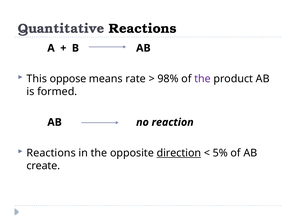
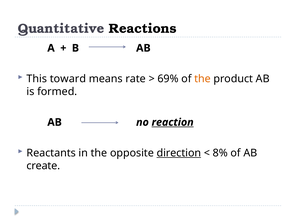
oppose: oppose -> toward
98%: 98% -> 69%
the at (203, 79) colour: purple -> orange
reaction underline: none -> present
Reactions at (51, 153): Reactions -> Reactants
5%: 5% -> 8%
